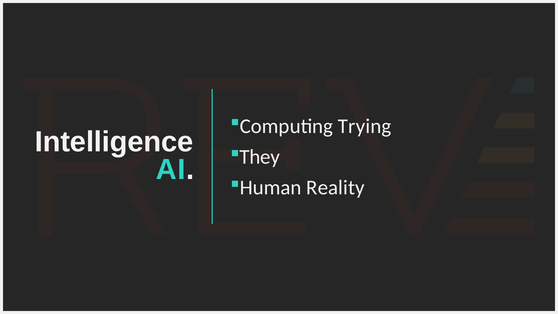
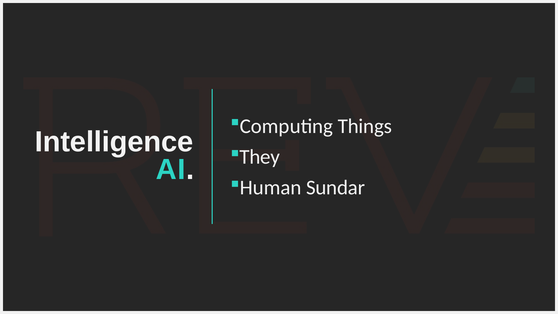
Trying: Trying -> Things
Reality: Reality -> Sundar
